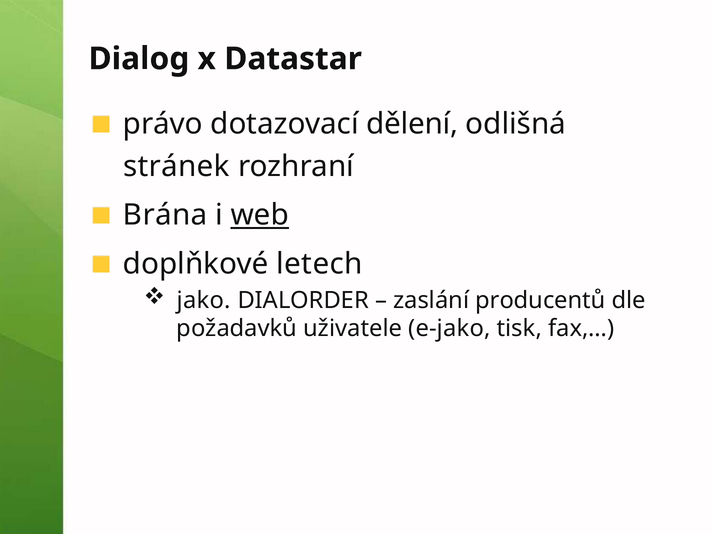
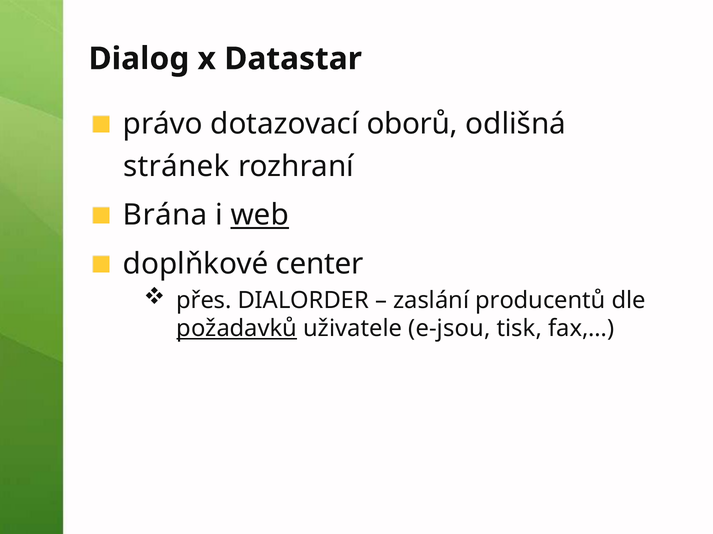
dělení: dělení -> oborů
letech: letech -> center
jako: jako -> přes
požadavků underline: none -> present
e-jako: e-jako -> e-jsou
